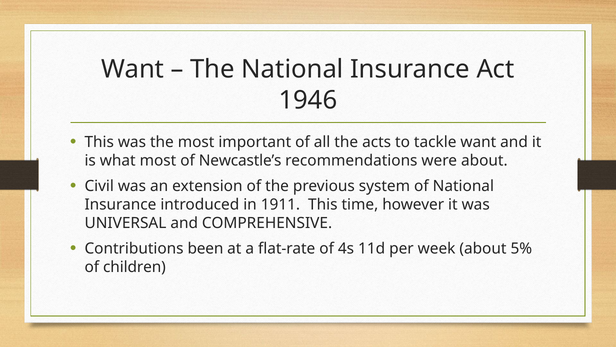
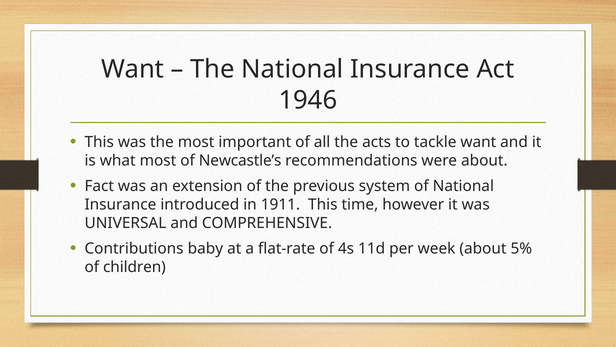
Civil: Civil -> Fact
been: been -> baby
